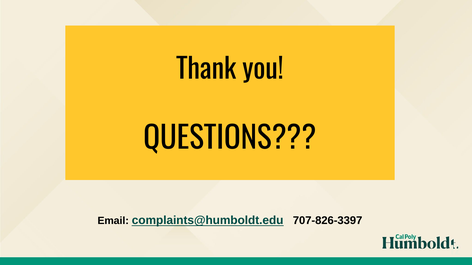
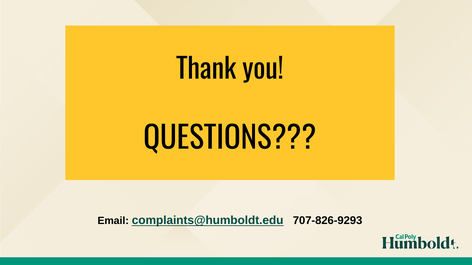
707-826-3397: 707-826-3397 -> 707-826-9293
